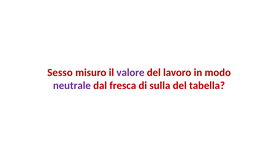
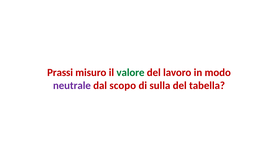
Sesso: Sesso -> Prassi
valore colour: purple -> green
fresca: fresca -> scopo
